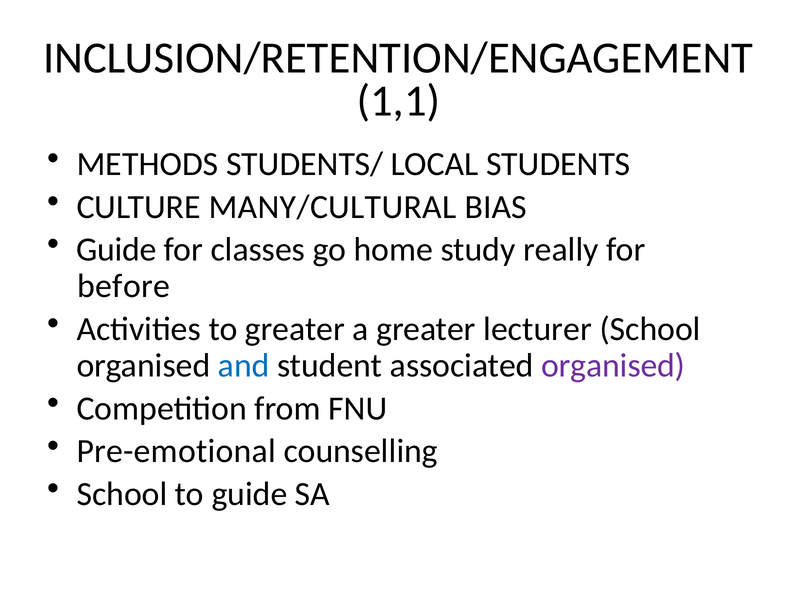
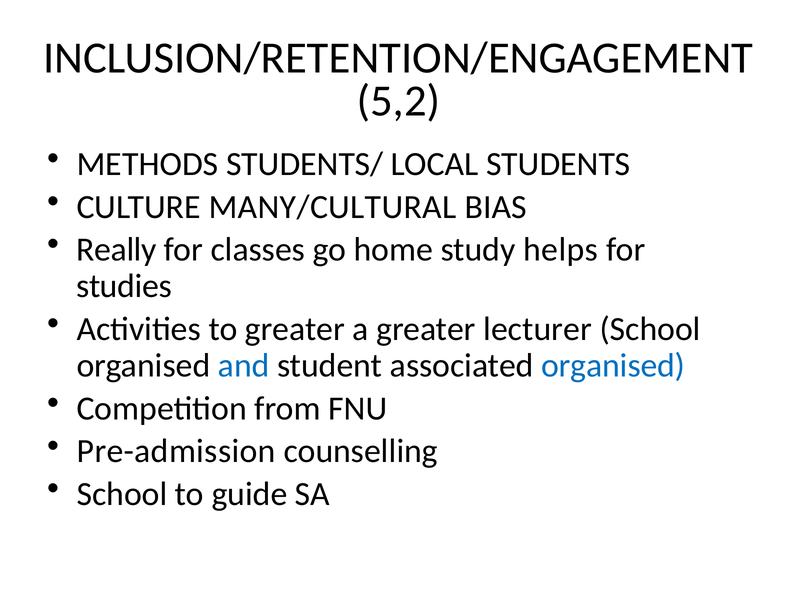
1,1: 1,1 -> 5,2
Guide at (116, 250): Guide -> Really
really: really -> helps
before: before -> studies
organised at (613, 365) colour: purple -> blue
Pre-emotional: Pre-emotional -> Pre-admission
